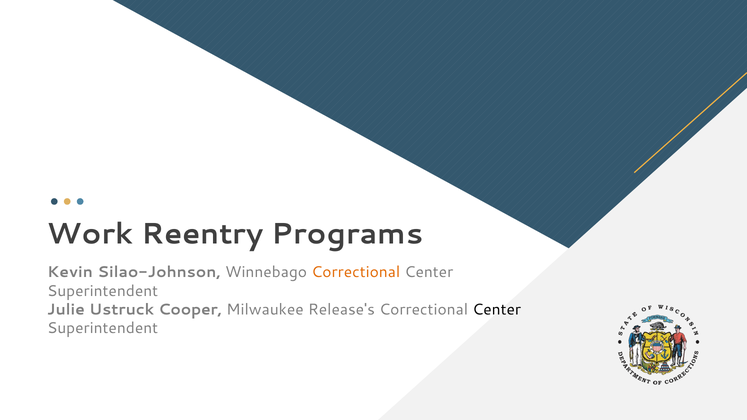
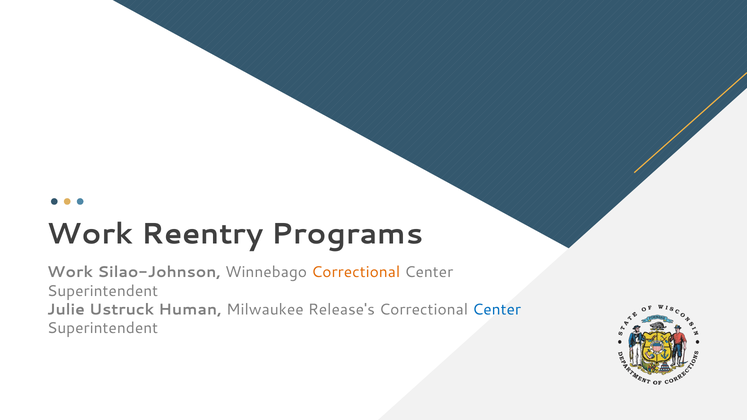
Kevin at (70, 272): Kevin -> Work
Cooper: Cooper -> Human
Center at (497, 310) colour: black -> blue
